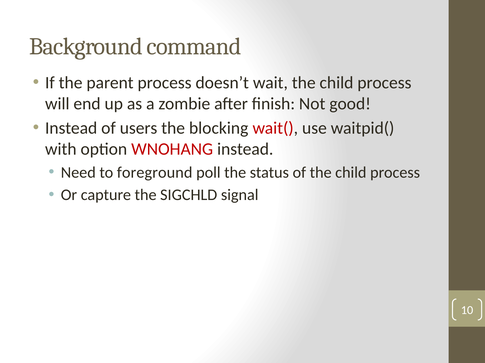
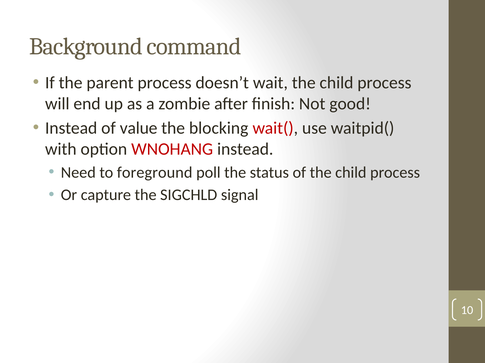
users: users -> value
